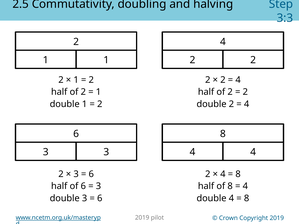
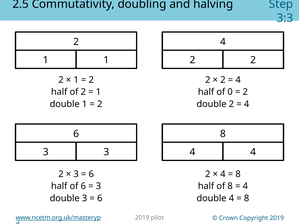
2 at (230, 92): 2 -> 0
